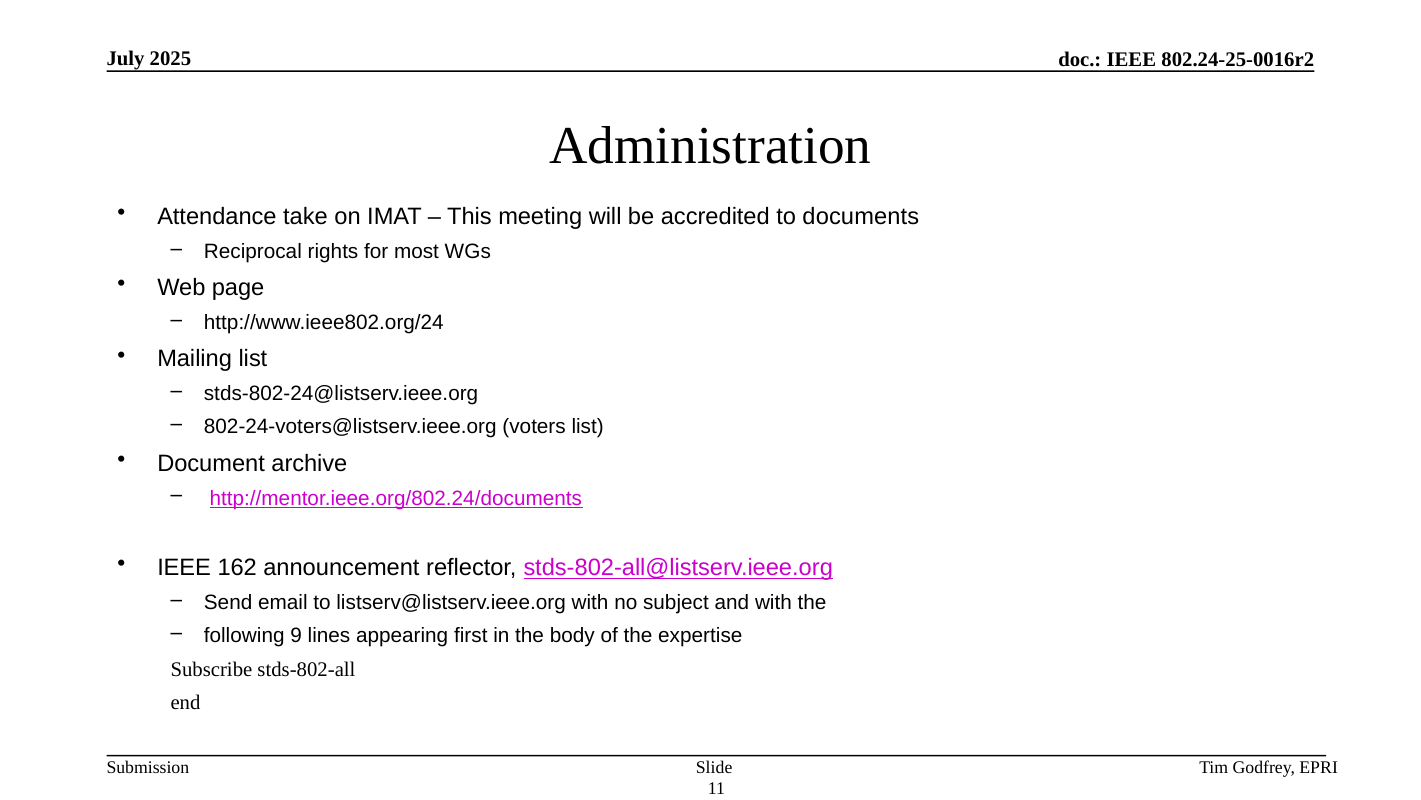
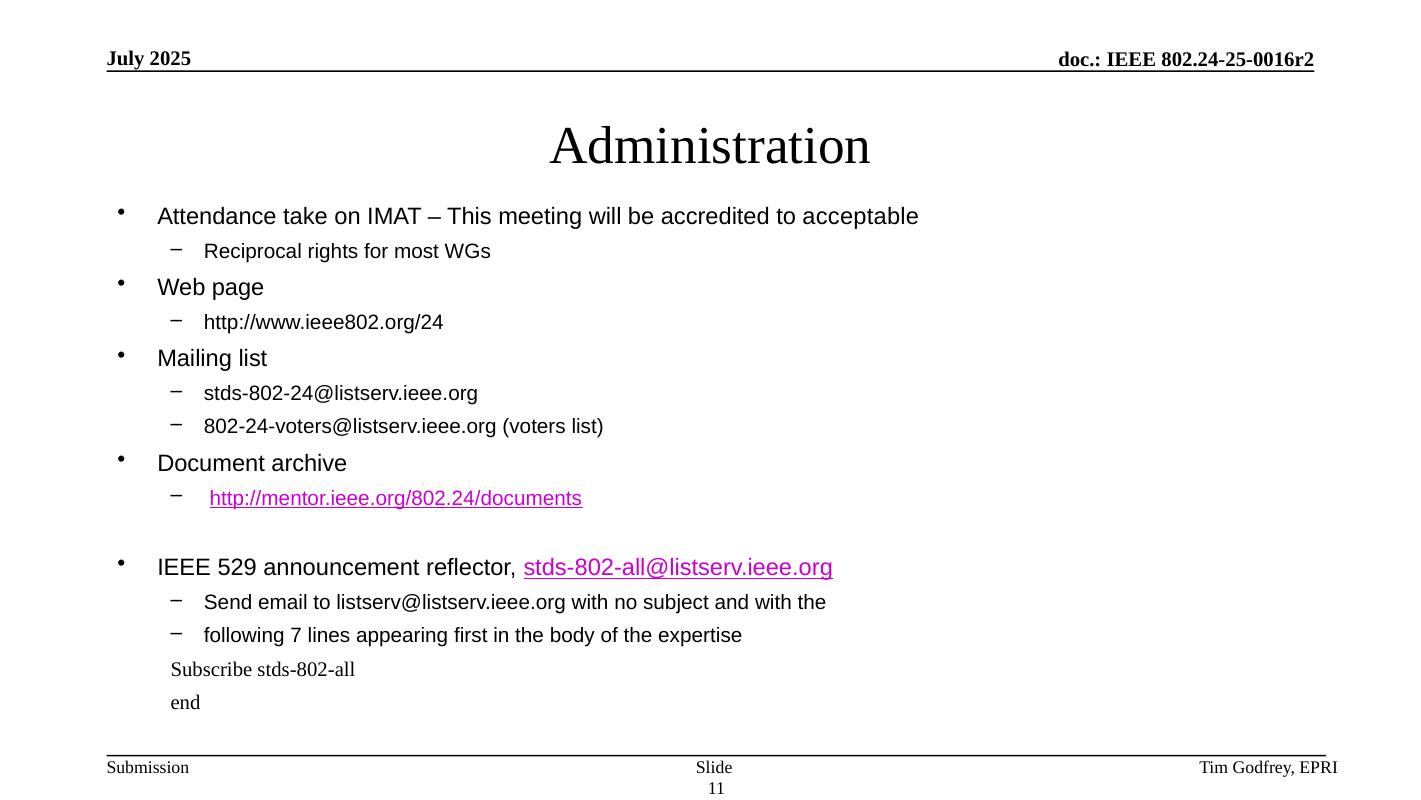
documents: documents -> acceptable
162: 162 -> 529
9: 9 -> 7
